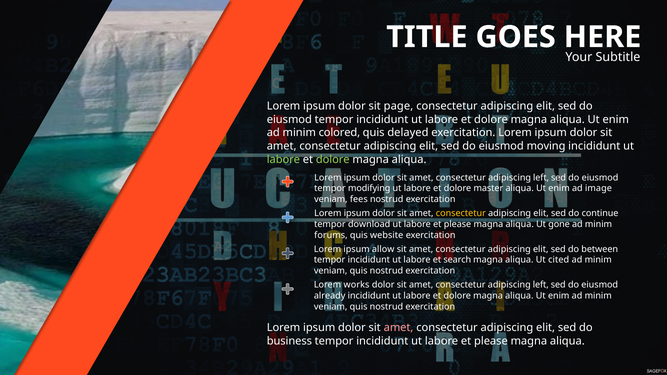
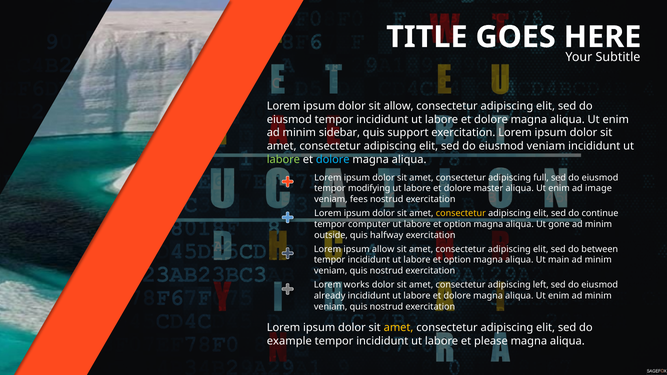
sit page: page -> allow
colored: colored -> sidebar
delayed: delayed -> support
eiusmod moving: moving -> veniam
dolore at (333, 159) colour: light green -> light blue
left at (541, 178): left -> full
download: download -> computer
please at (458, 224): please -> option
forums: forums -> outside
website: website -> halfway
search at (457, 260): search -> option
cited: cited -> main
amet at (399, 328) colour: pink -> yellow
business: business -> example
